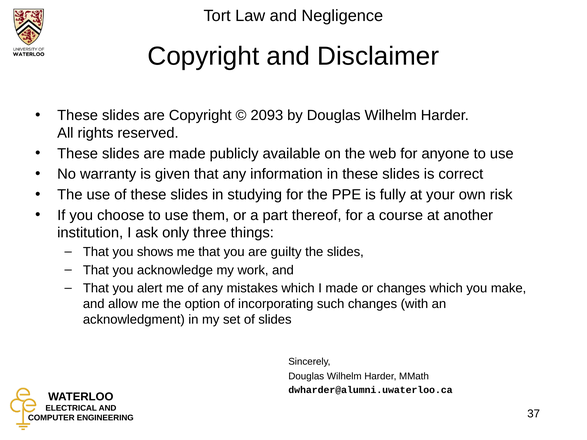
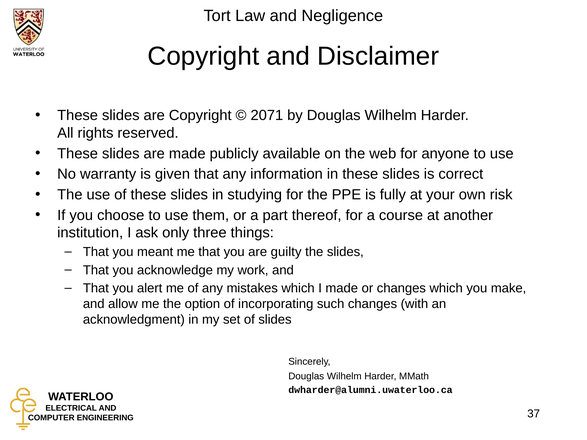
2093: 2093 -> 2071
shows: shows -> meant
